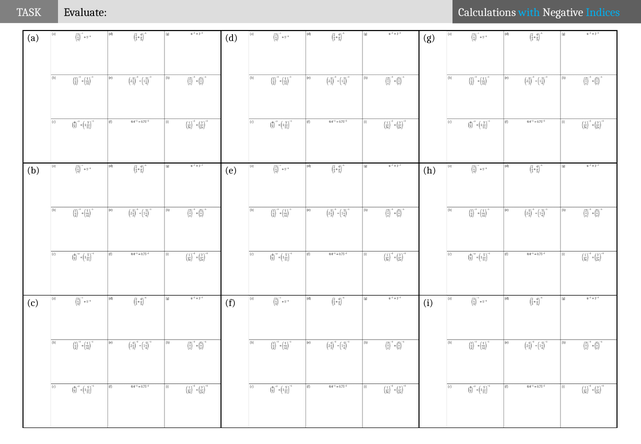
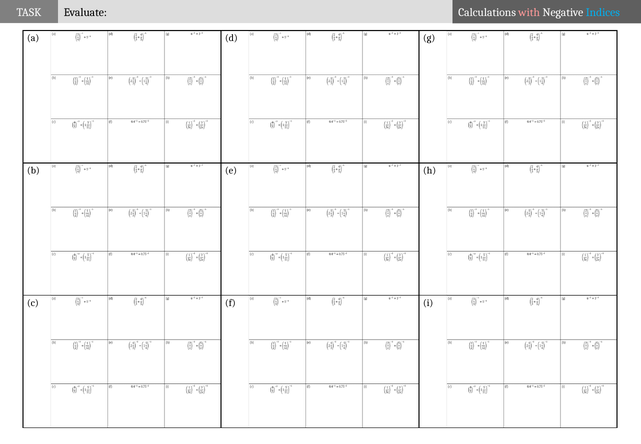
with colour: light blue -> pink
